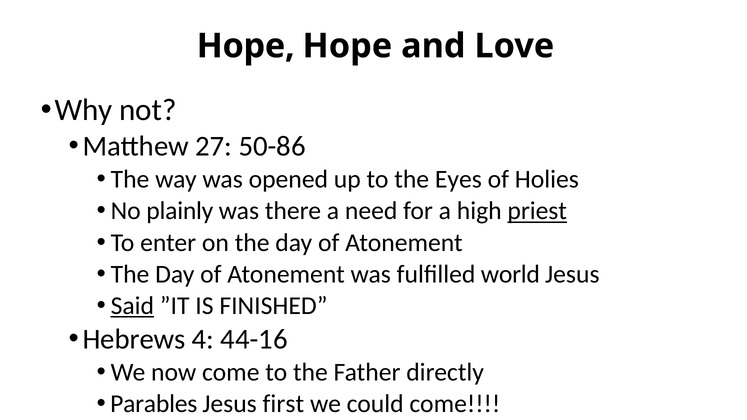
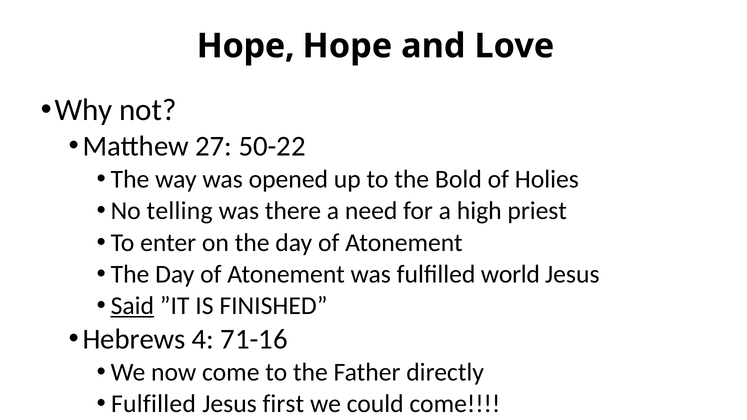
50-86: 50-86 -> 50-22
Eyes: Eyes -> Bold
plainly: plainly -> telling
priest underline: present -> none
44-16: 44-16 -> 71-16
Parables at (154, 404): Parables -> Fulfilled
